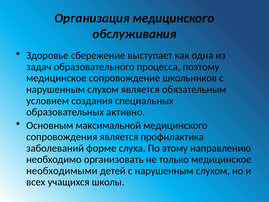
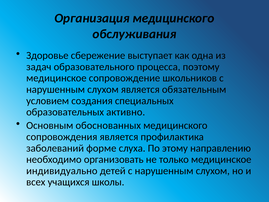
максимальной: максимальной -> обоснованных
необходимыми: необходимыми -> индивидуально
